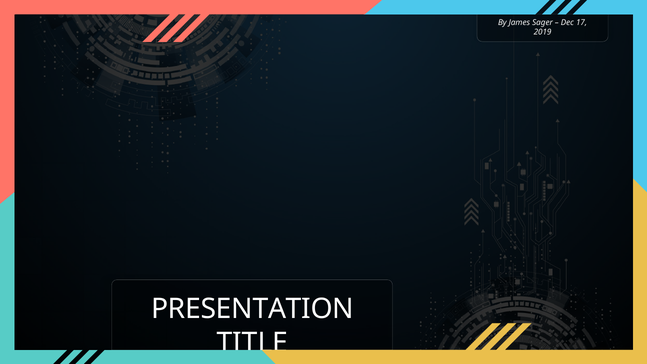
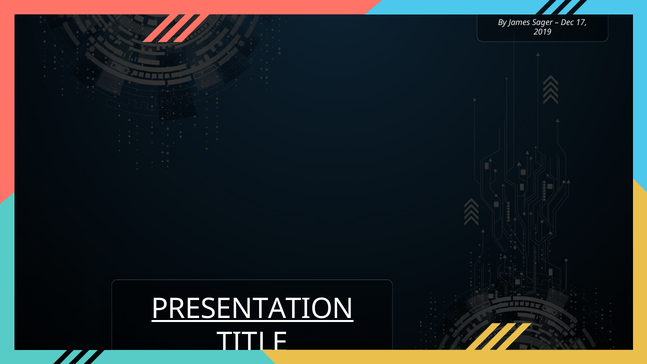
PRESENTATION at (252, 309) underline: none -> present
